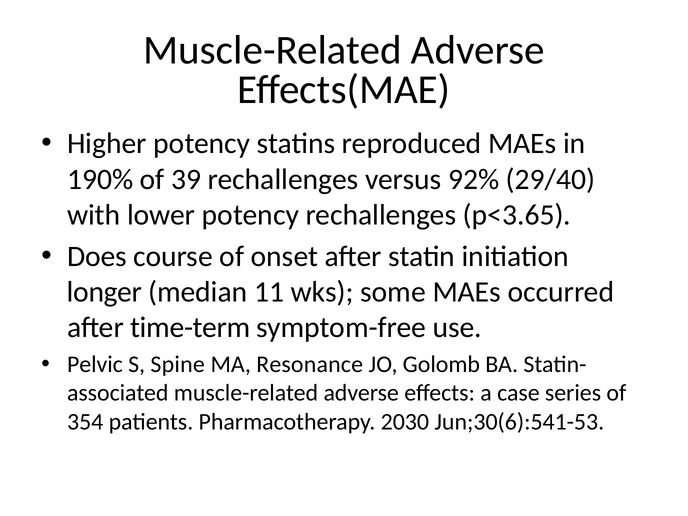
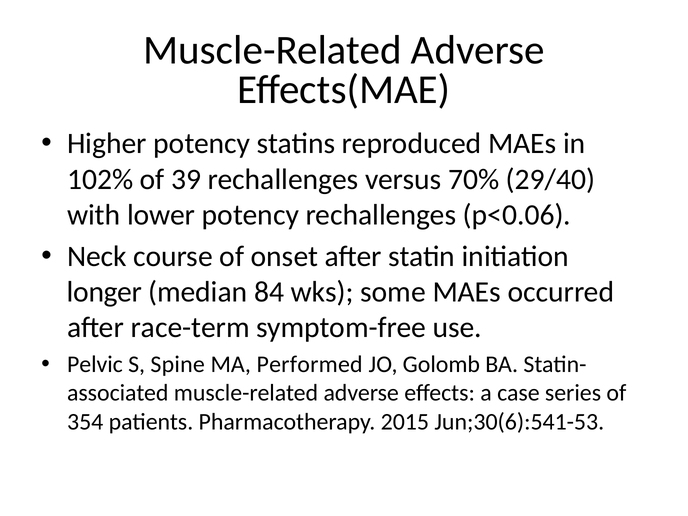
190%: 190% -> 102%
92%: 92% -> 70%
p<3.65: p<3.65 -> p<0.06
Does: Does -> Neck
11: 11 -> 84
time-term: time-term -> race-term
Resonance: Resonance -> Performed
2030: 2030 -> 2015
